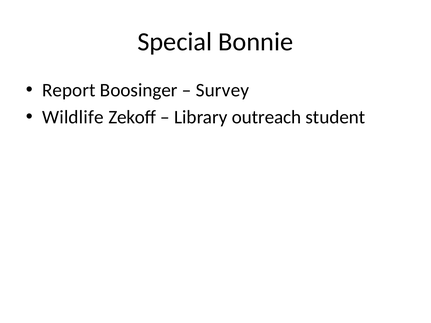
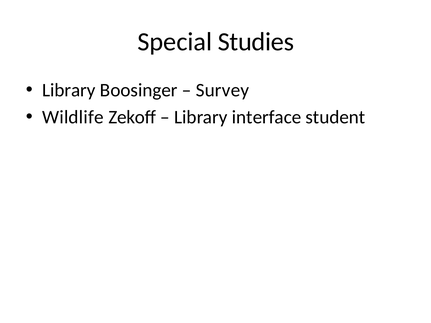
Bonnie: Bonnie -> Studies
Report at (69, 90): Report -> Library
outreach: outreach -> interface
